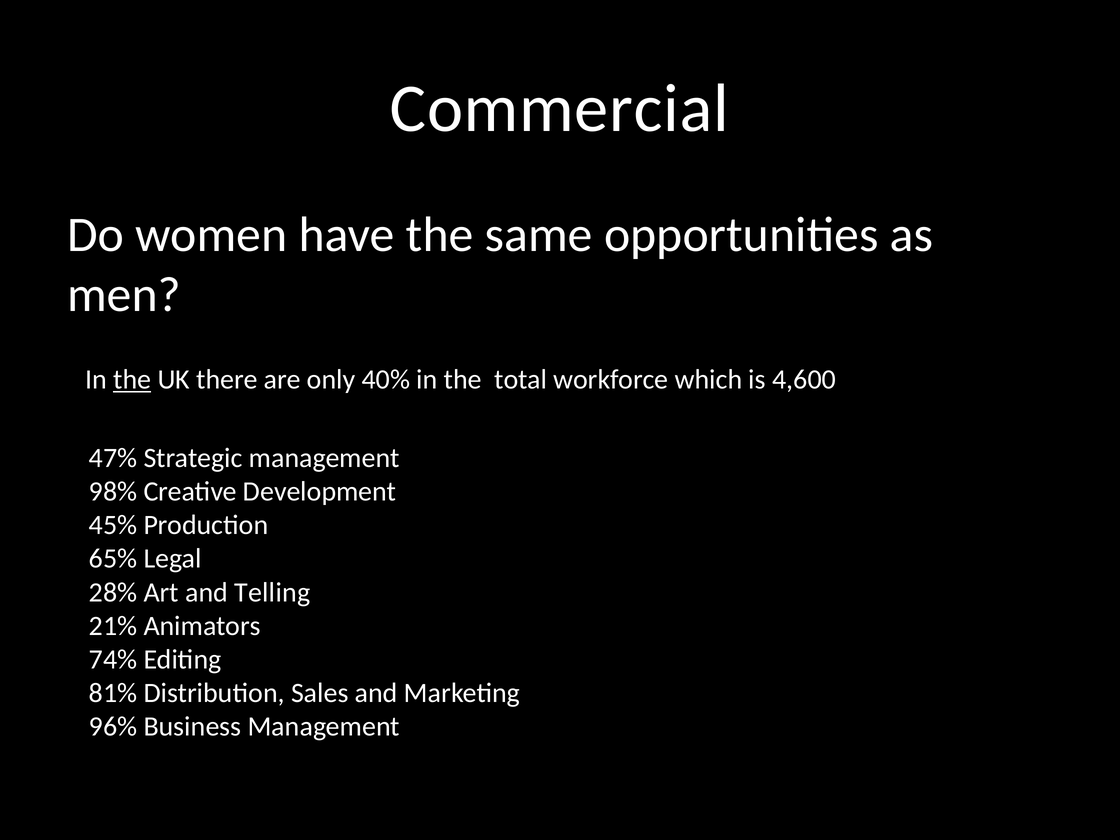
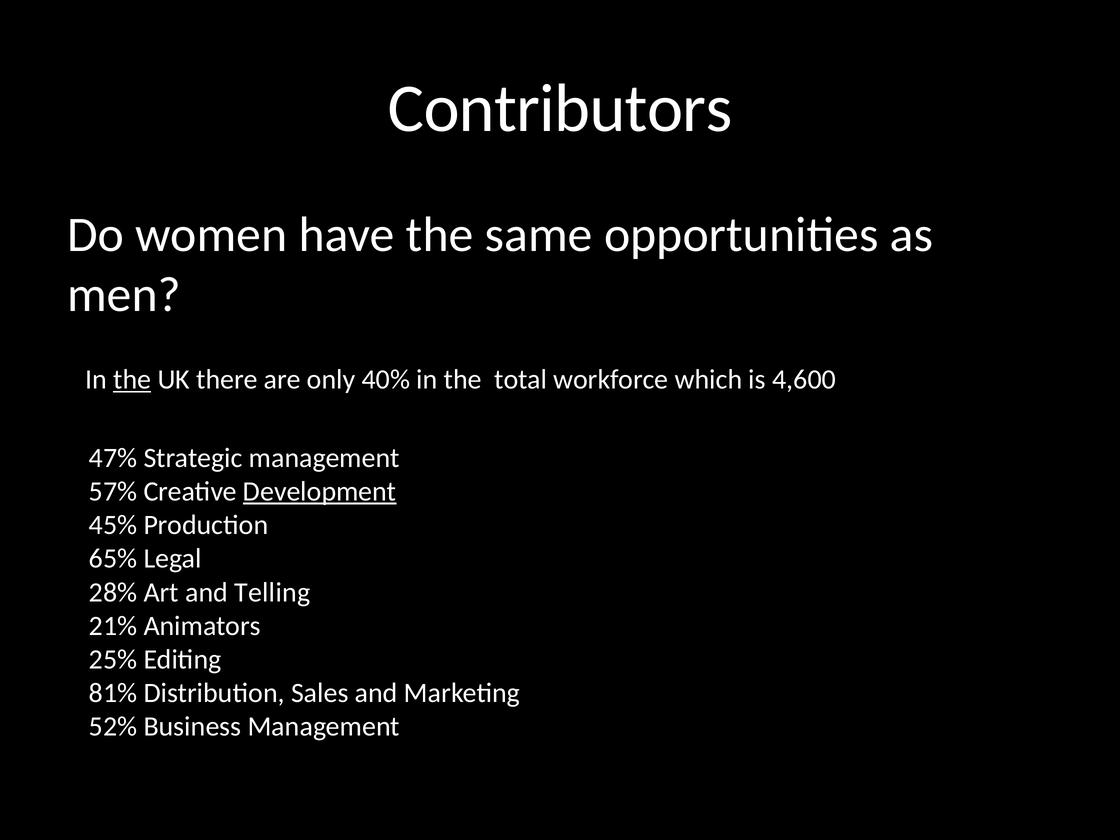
Commercial: Commercial -> Contributors
98%: 98% -> 57%
Development underline: none -> present
74%: 74% -> 25%
96%: 96% -> 52%
